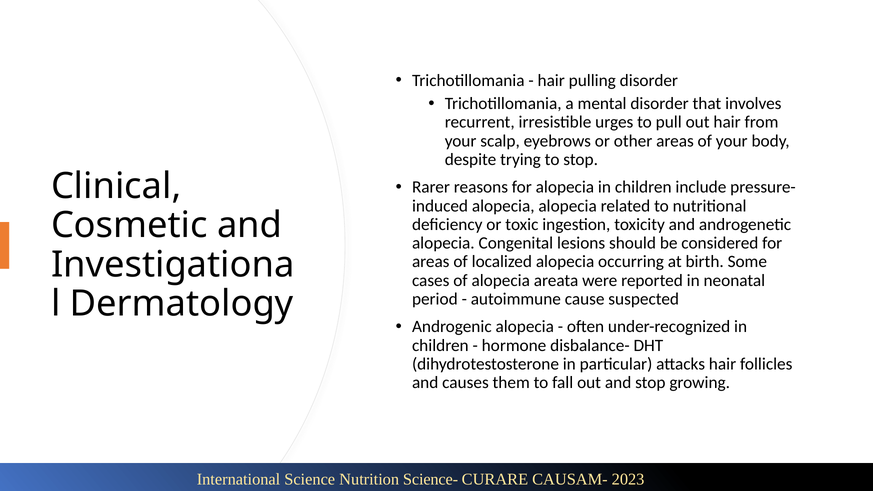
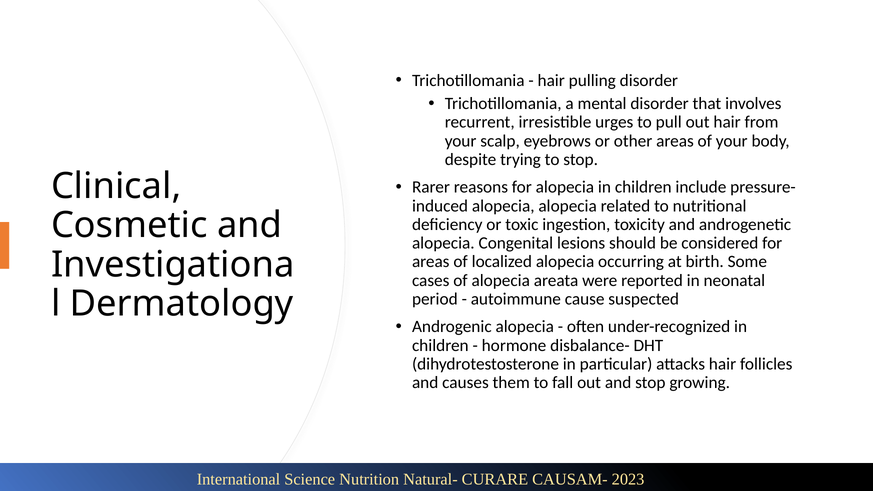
Science-: Science- -> Natural-
